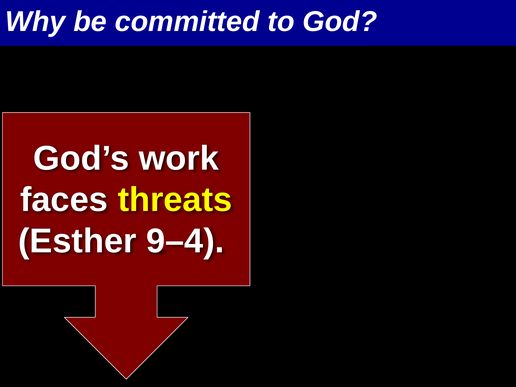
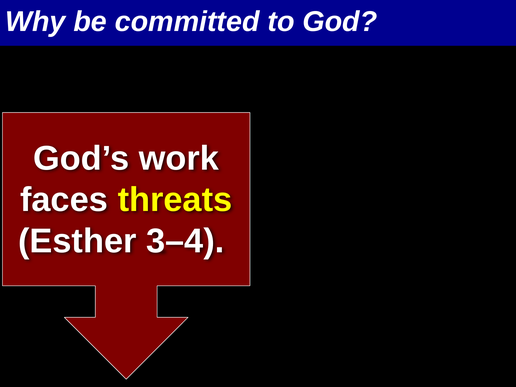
9–4: 9–4 -> 3–4
